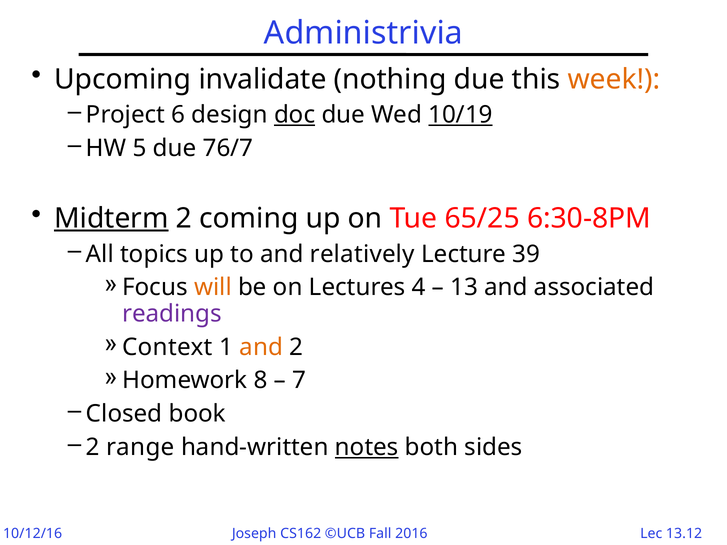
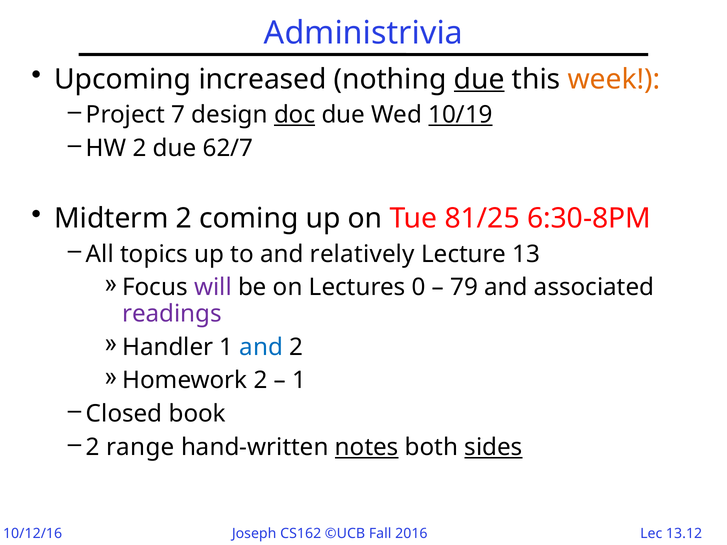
invalidate: invalidate -> increased
due at (479, 79) underline: none -> present
6: 6 -> 7
HW 5: 5 -> 2
76/7: 76/7 -> 62/7
Midterm underline: present -> none
65/25: 65/25 -> 81/25
39: 39 -> 13
will colour: orange -> purple
4: 4 -> 0
13: 13 -> 79
Context: Context -> Handler
and at (261, 347) colour: orange -> blue
Homework 8: 8 -> 2
7 at (299, 381): 7 -> 1
sides underline: none -> present
